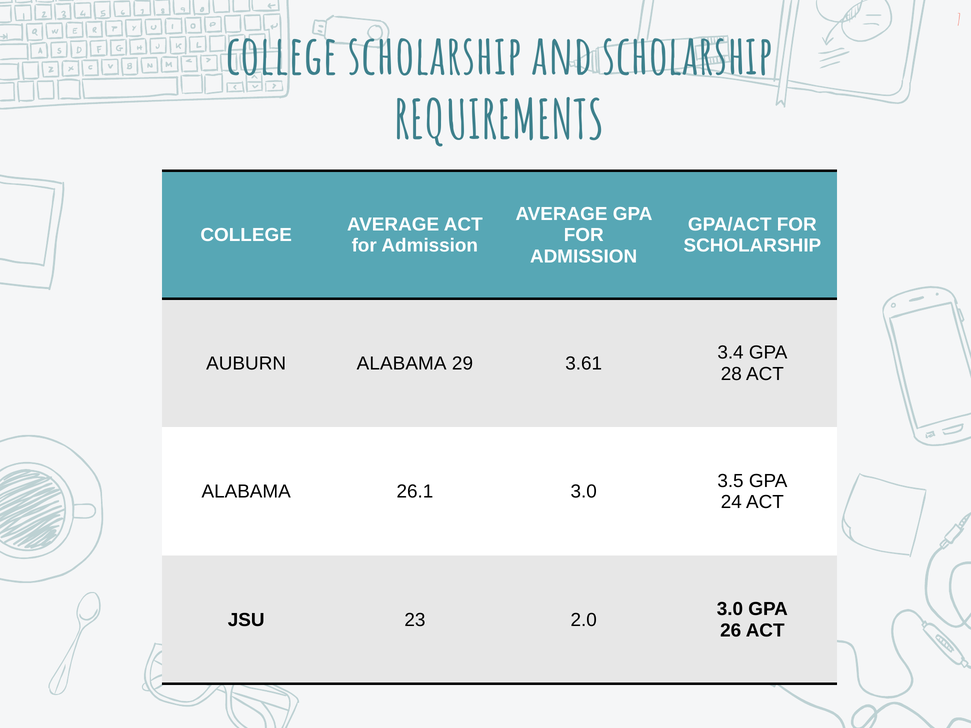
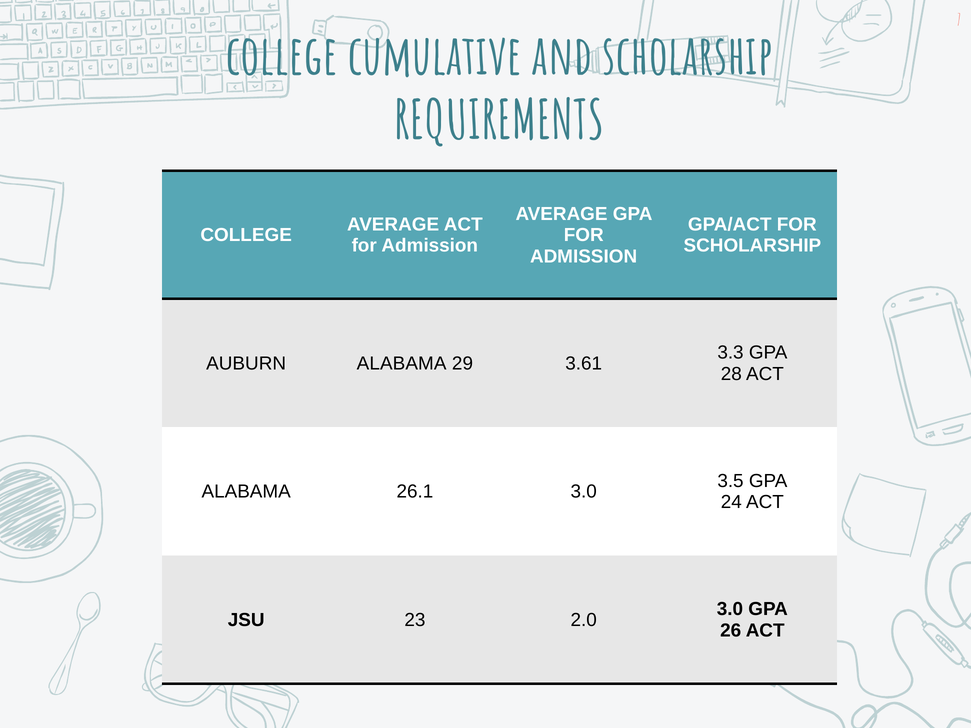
college scholarship: scholarship -> cumulative
3.4: 3.4 -> 3.3
